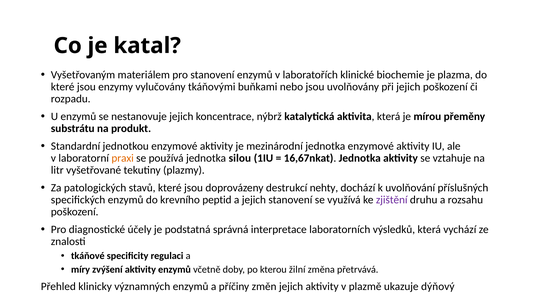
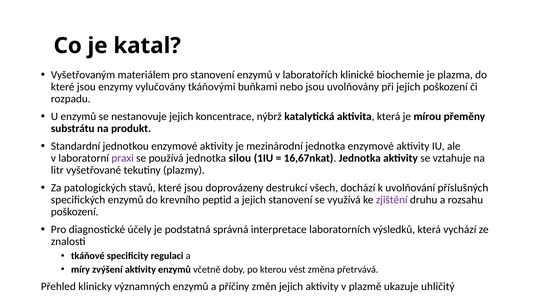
praxi colour: orange -> purple
nehty: nehty -> všech
žilní: žilní -> vést
dýňový: dýňový -> uhličitý
